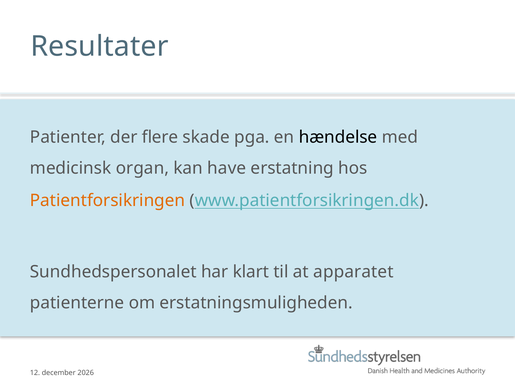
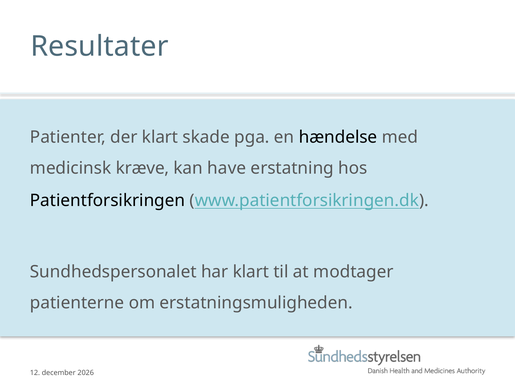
der flere: flere -> klart
organ: organ -> kræve
Patientforsikringen colour: orange -> black
apparatet: apparatet -> modtager
